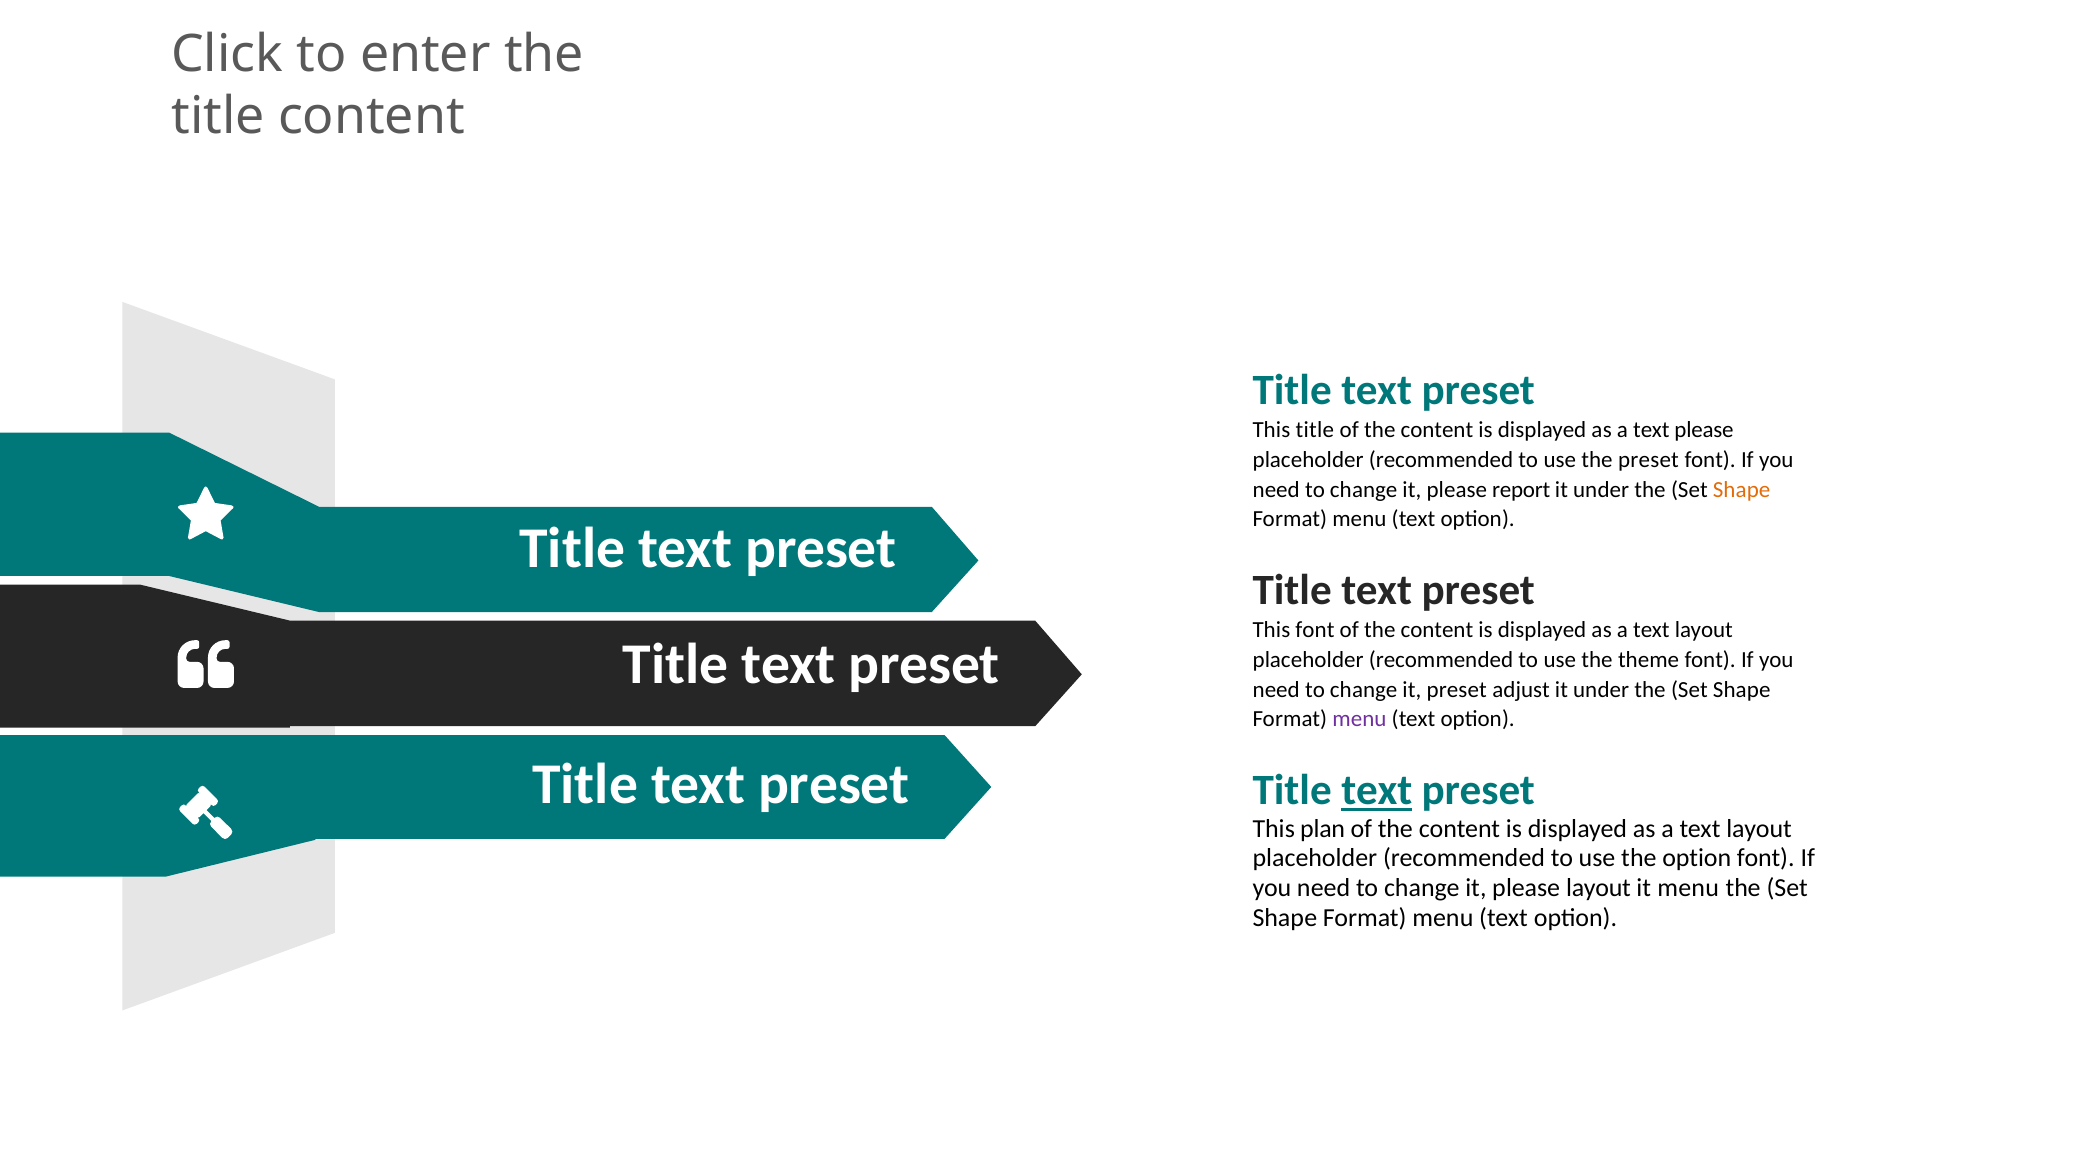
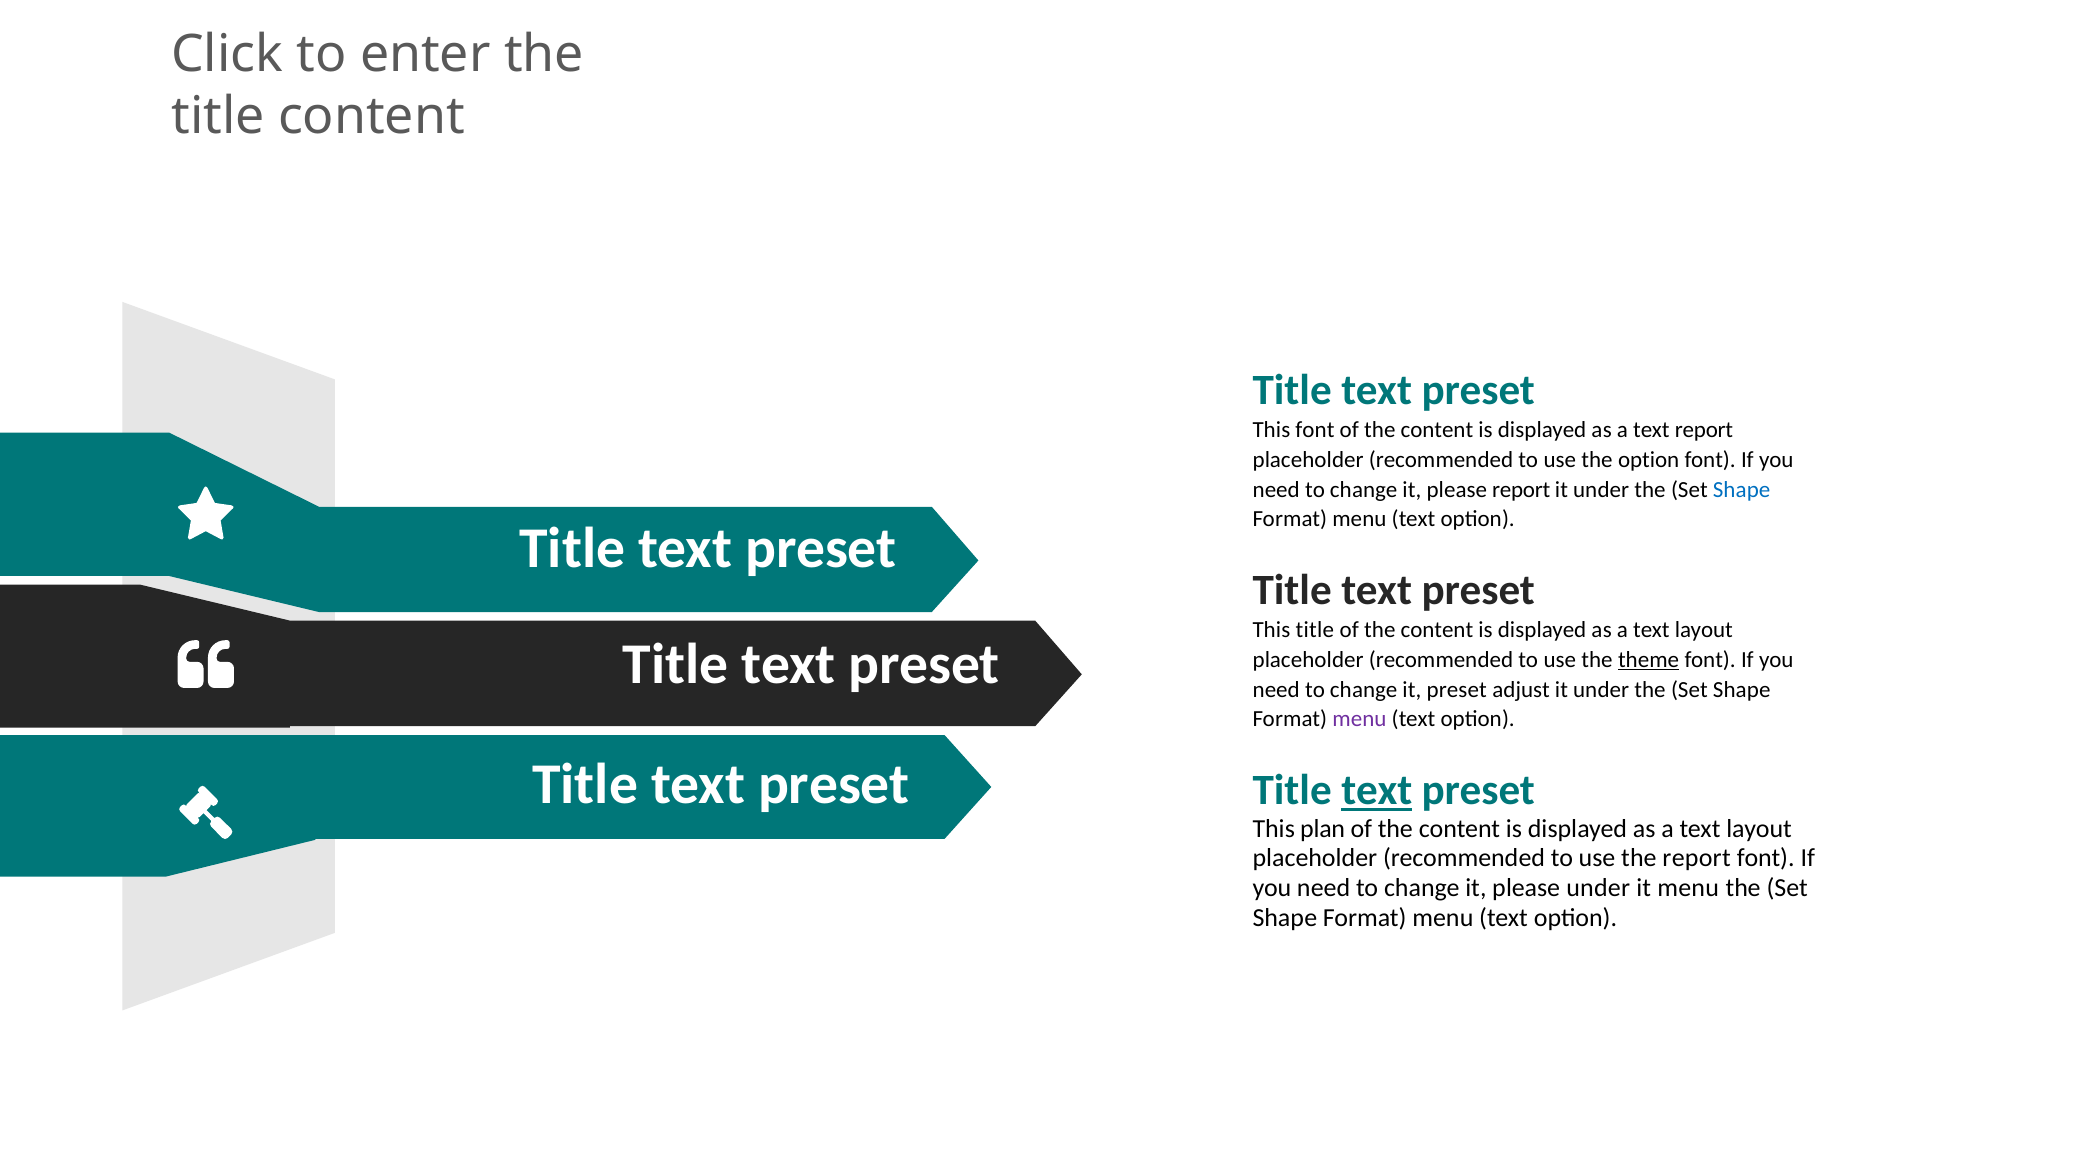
This title: title -> font
text please: please -> report
the preset: preset -> option
Shape at (1742, 490) colour: orange -> blue
This font: font -> title
theme underline: none -> present
the option: option -> report
please layout: layout -> under
